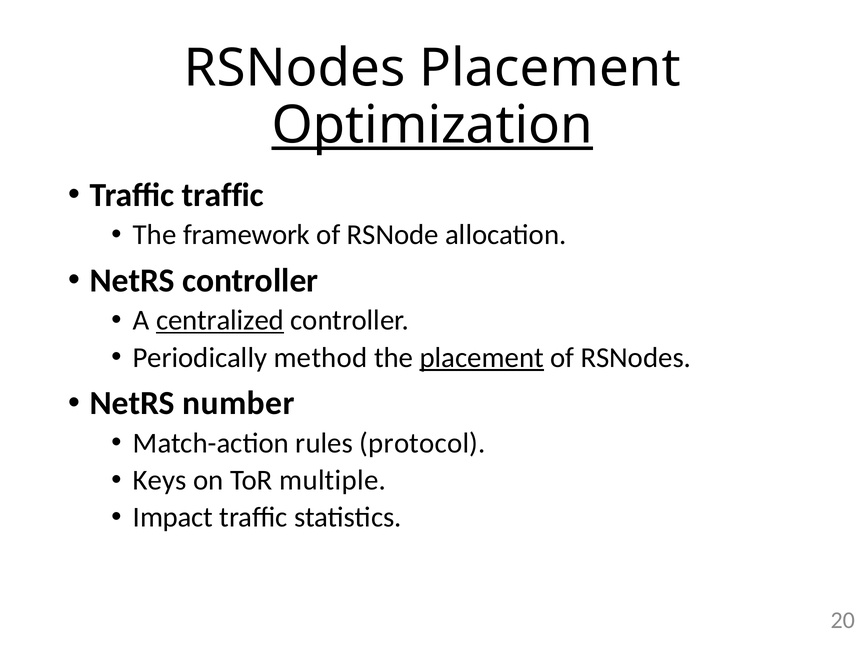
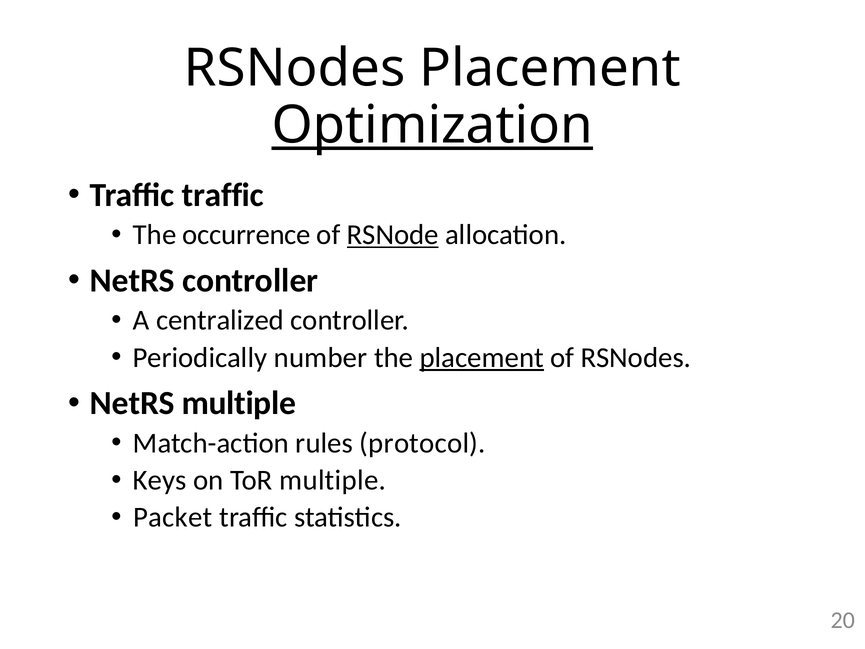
framework: framework -> occurrence
RSNode underline: none -> present
centralized underline: present -> none
method: method -> number
NetRS number: number -> multiple
Impact: Impact -> Packet
